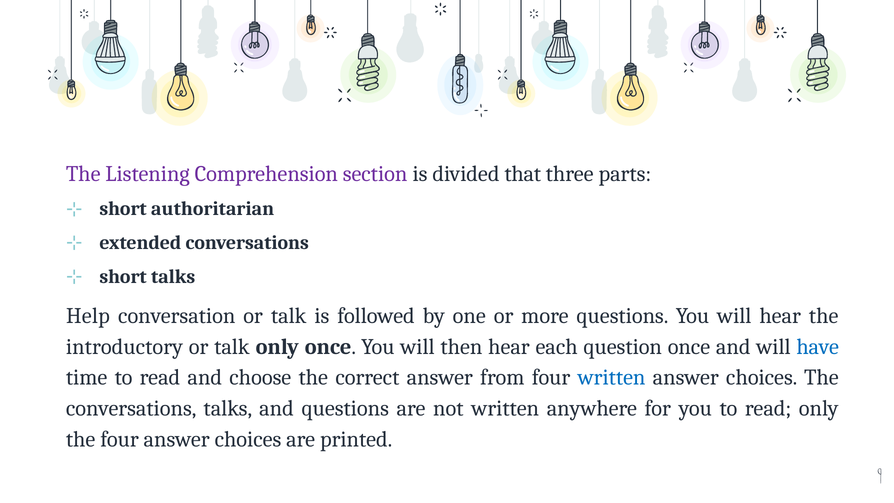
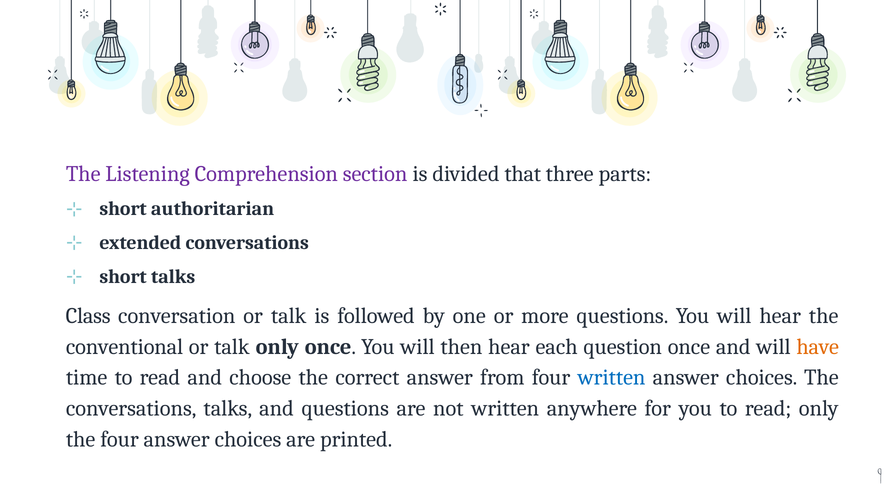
Help: Help -> Class
introductory: introductory -> conventional
have colour: blue -> orange
